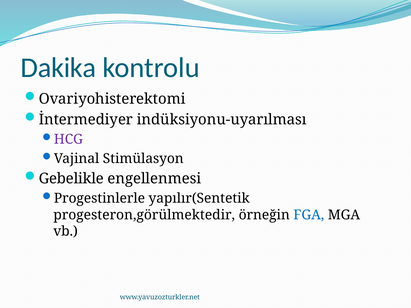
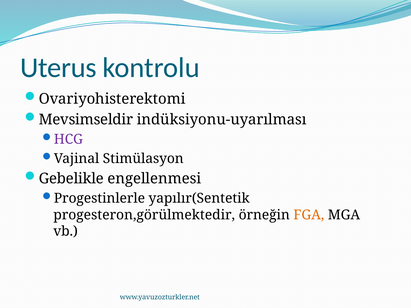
Dakika: Dakika -> Uterus
İntermediyer: İntermediyer -> Mevsimseldir
FGA colour: blue -> orange
